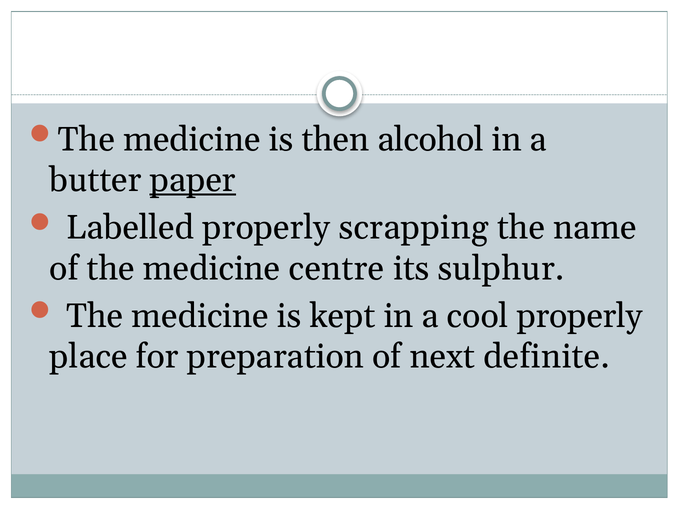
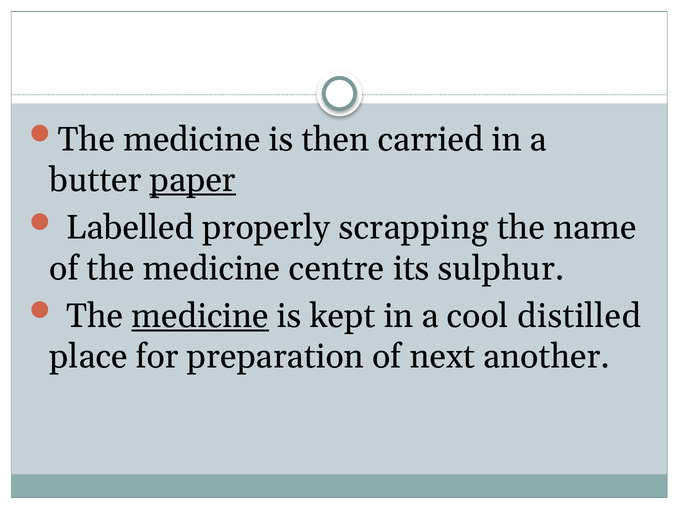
alcohol: alcohol -> carried
medicine at (200, 316) underline: none -> present
cool properly: properly -> distilled
definite: definite -> another
